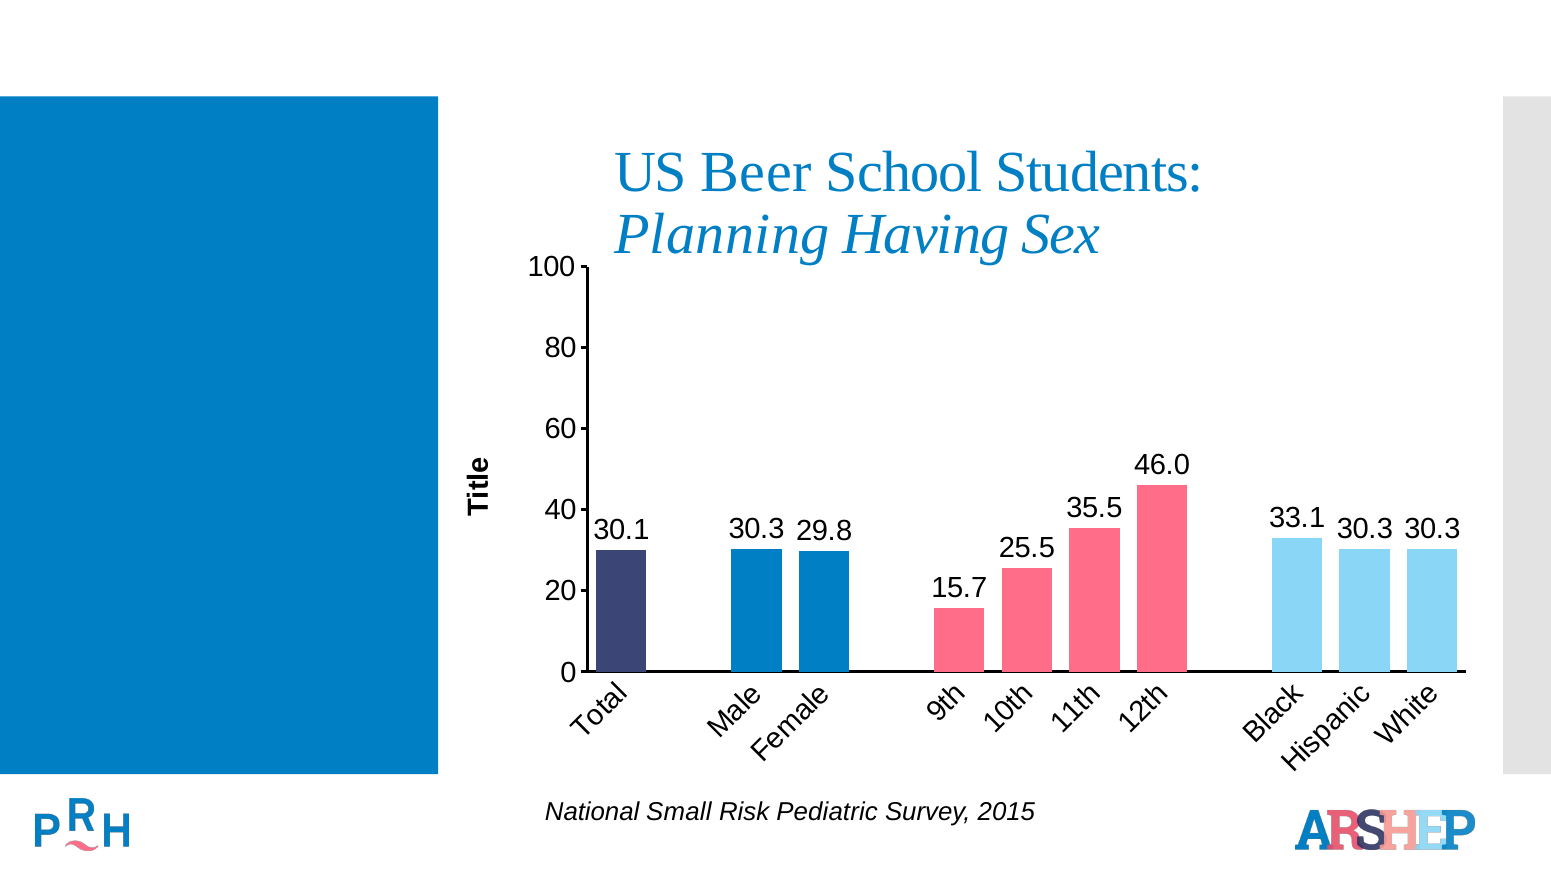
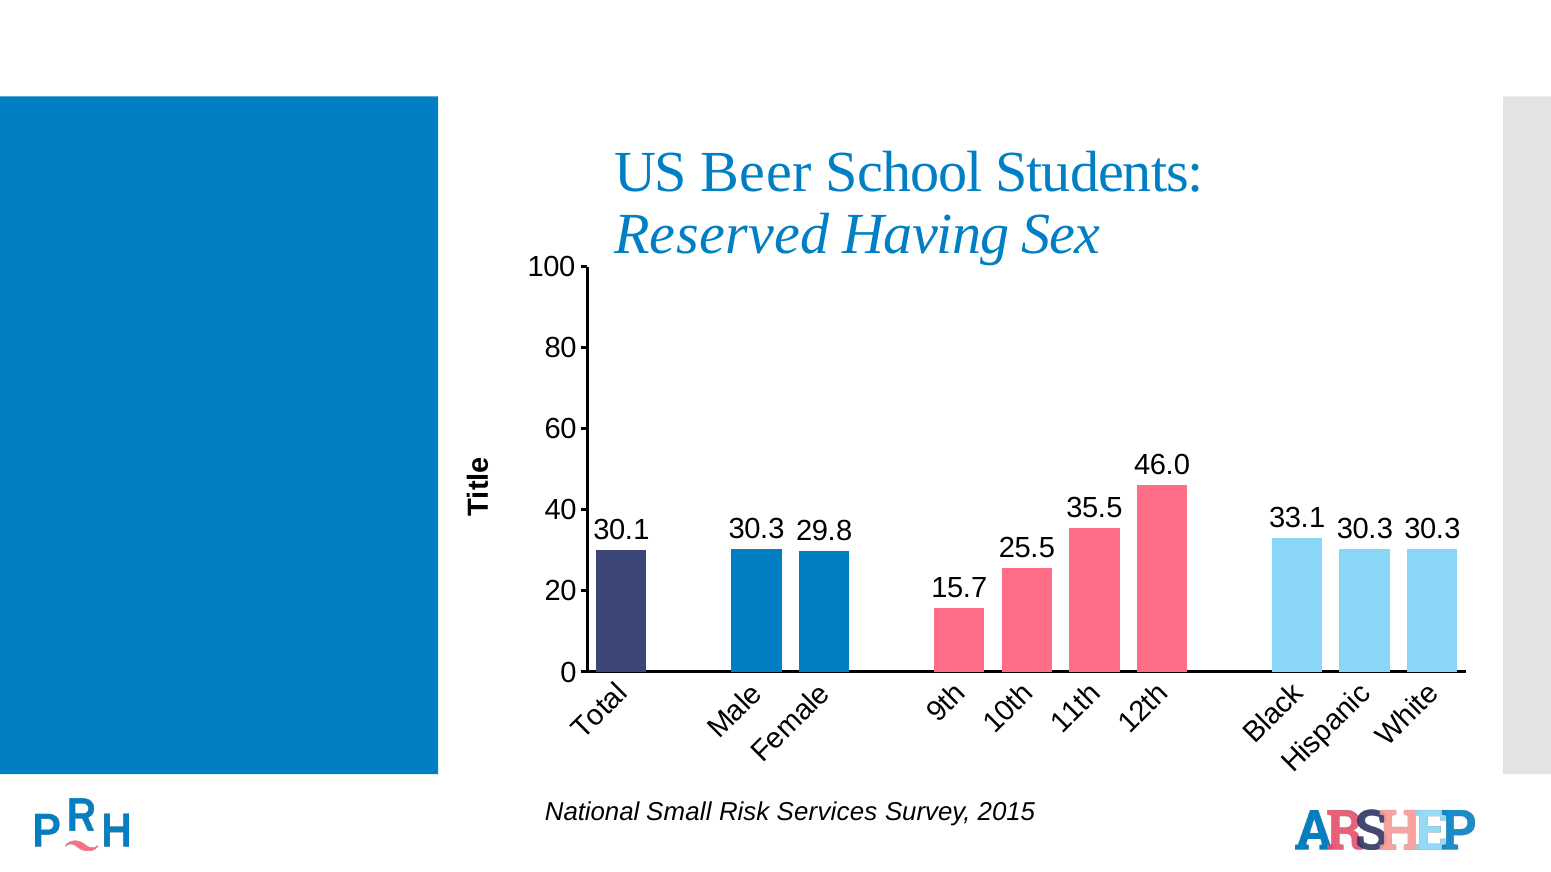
Planning: Planning -> Reserved
Pediatric: Pediatric -> Services
